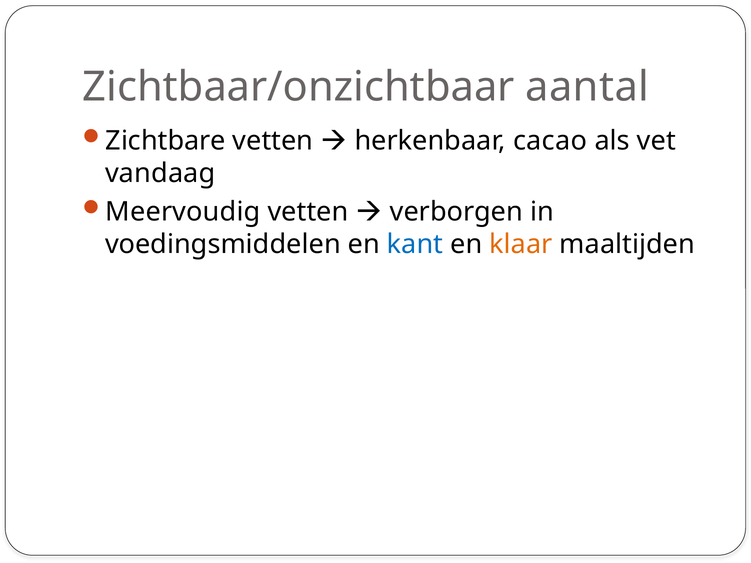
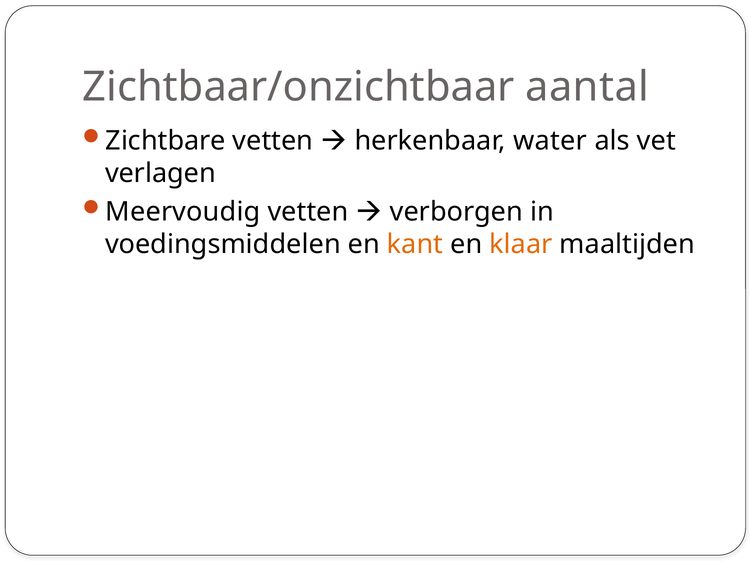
cacao: cacao -> water
vandaag: vandaag -> verlagen
kant colour: blue -> orange
